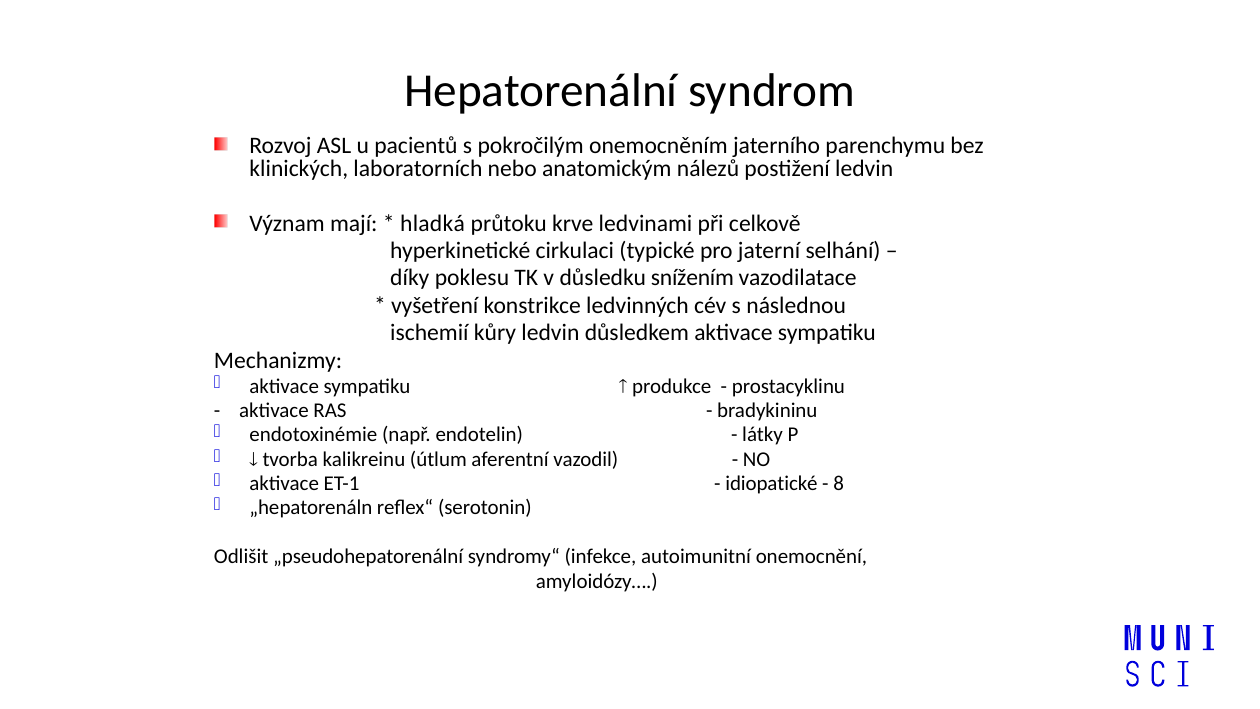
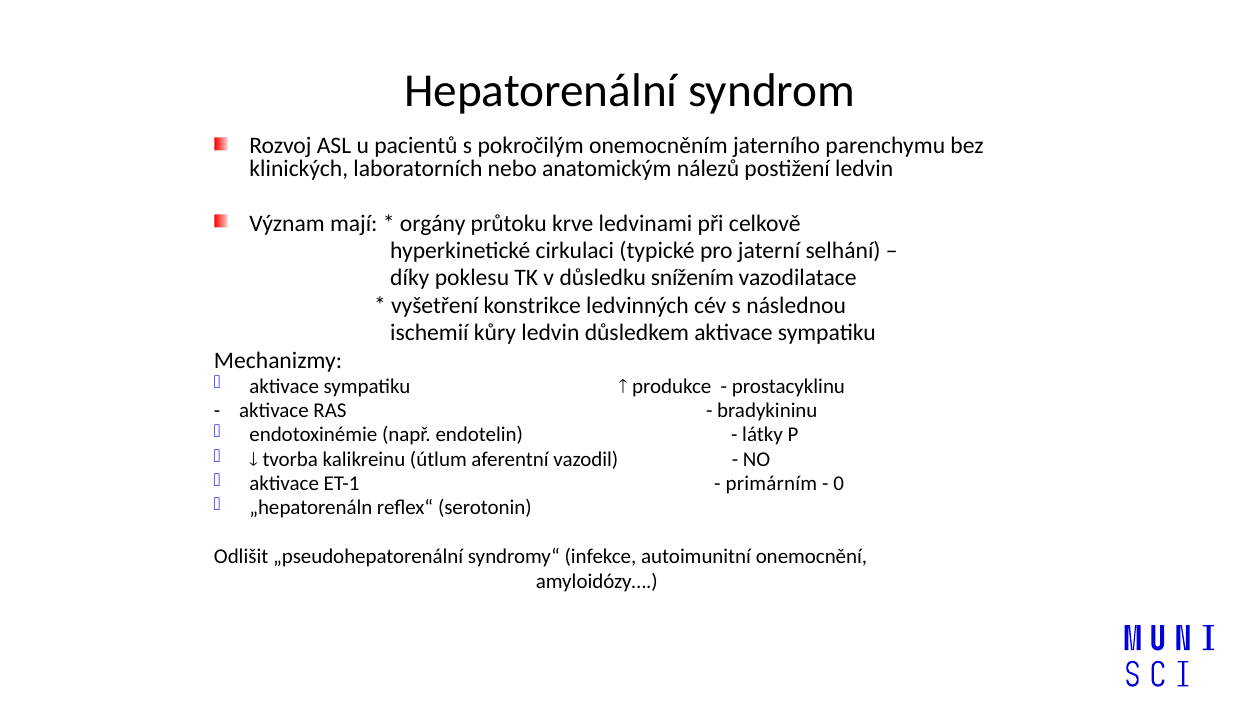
hladká: hladká -> orgány
idiopatické: idiopatické -> primárním
8: 8 -> 0
